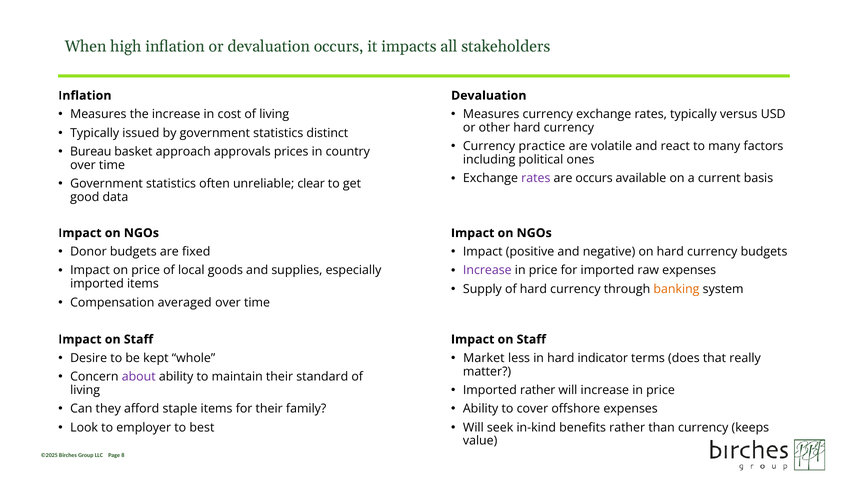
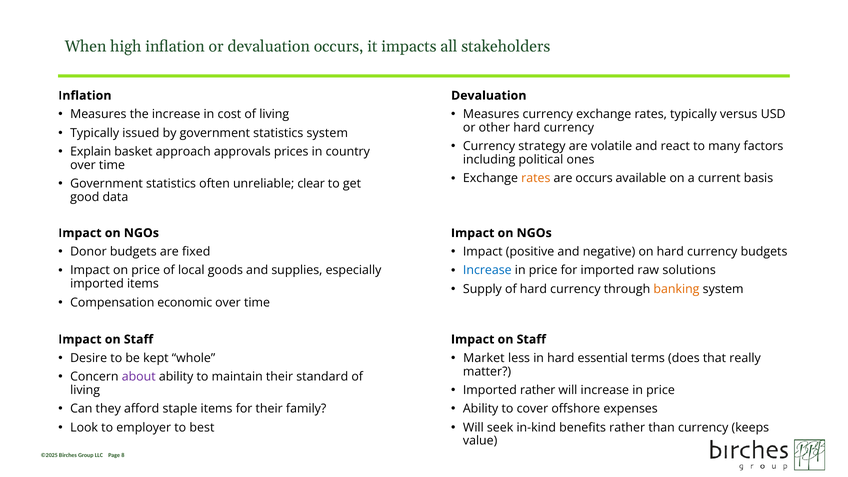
statistics distinct: distinct -> system
practice: practice -> strategy
Bureau: Bureau -> Explain
rates at (536, 178) colour: purple -> orange
Increase at (487, 270) colour: purple -> blue
raw expenses: expenses -> solutions
averaged: averaged -> economic
indicator: indicator -> essential
